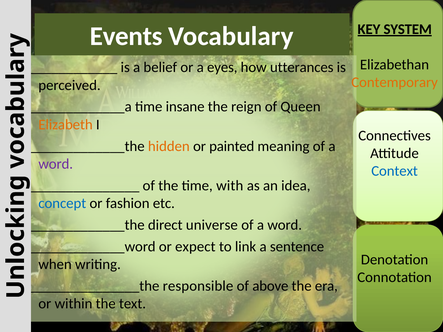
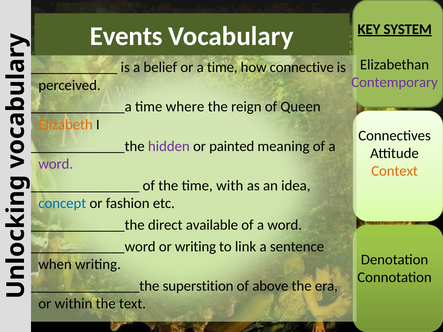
a eyes: eyes -> time
utterances: utterances -> connective
Contemporary colour: orange -> purple
insane: insane -> where
hidden colour: orange -> purple
Context colour: blue -> orange
universe: universe -> available
or expect: expect -> writing
responsible: responsible -> superstition
